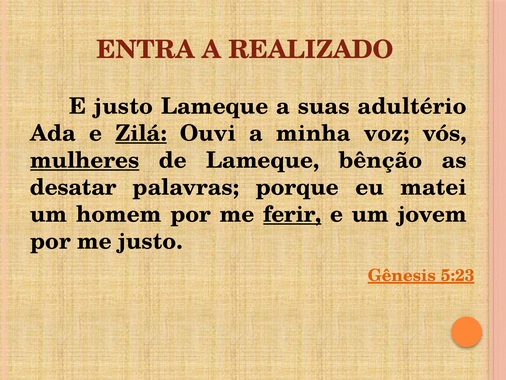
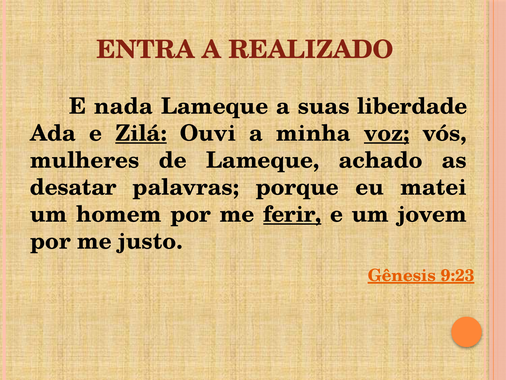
E justo: justo -> nada
adultério: adultério -> liberdade
voz underline: none -> present
mulheres underline: present -> none
bênção: bênção -> achado
5:23: 5:23 -> 9:23
